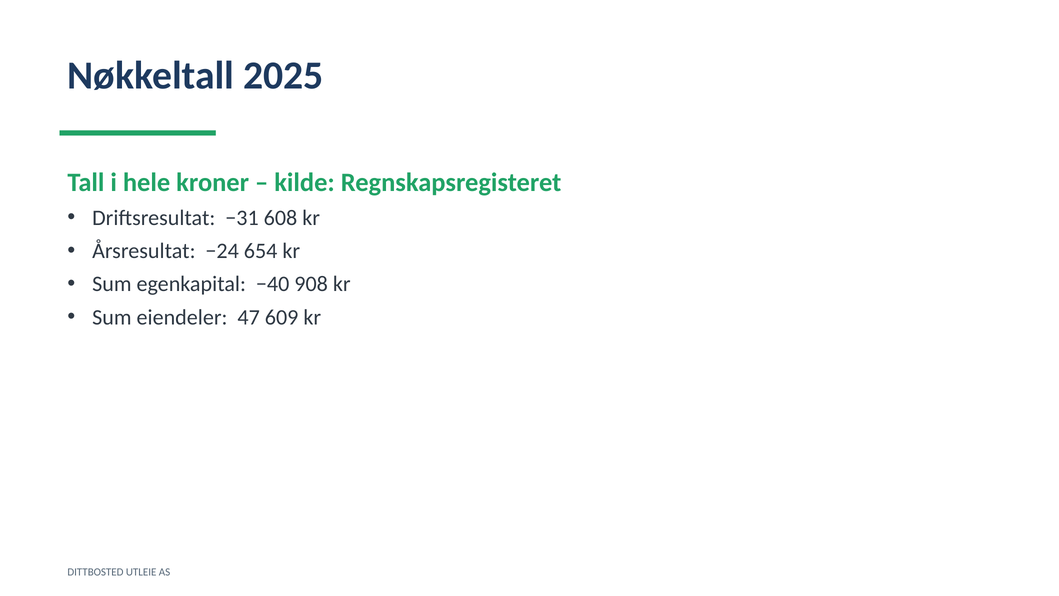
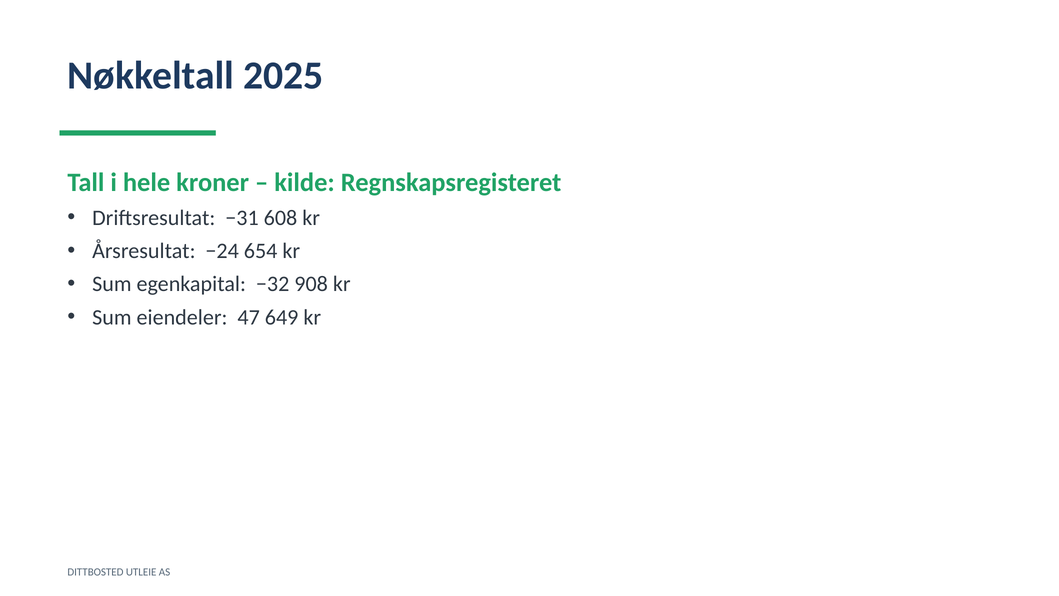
−40: −40 -> −32
609: 609 -> 649
